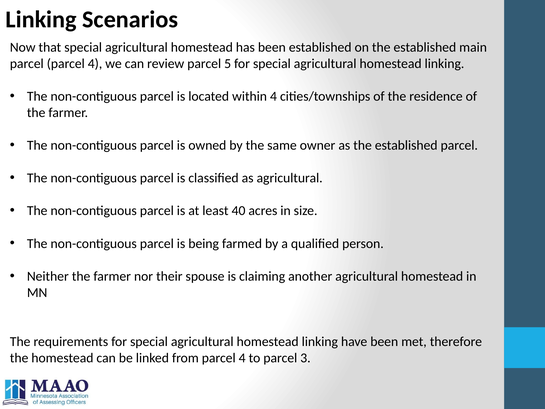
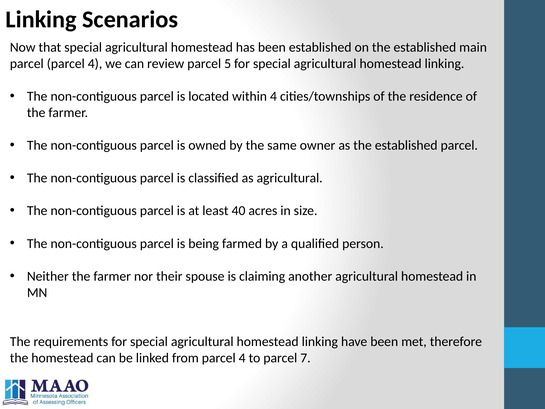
3: 3 -> 7
